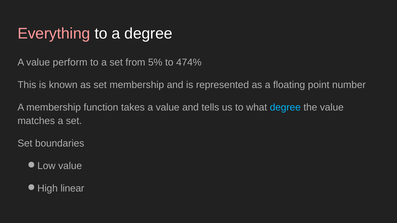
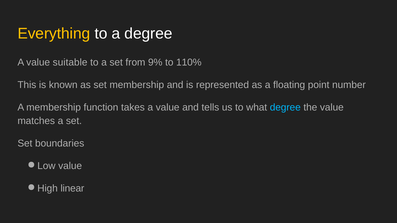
Everything colour: pink -> yellow
perform: perform -> suitable
5%: 5% -> 9%
474%: 474% -> 110%
